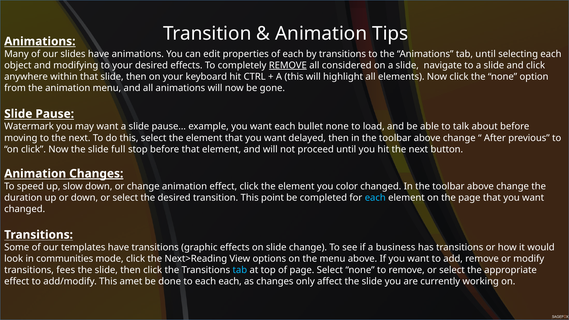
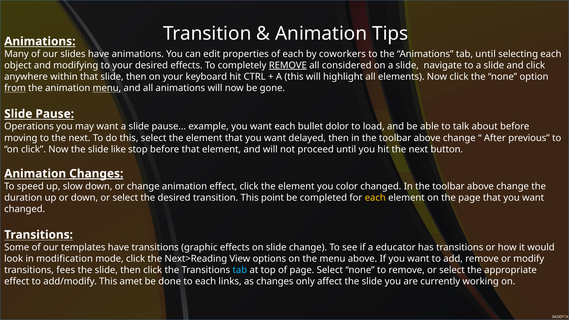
by transitions: transitions -> coworkers
from underline: none -> present
menu at (107, 88) underline: none -> present
Watermark: Watermark -> Operations
bullet none: none -> dolor
full: full -> like
each at (375, 198) colour: light blue -> yellow
business: business -> educator
communities: communities -> modification
each each: each -> links
